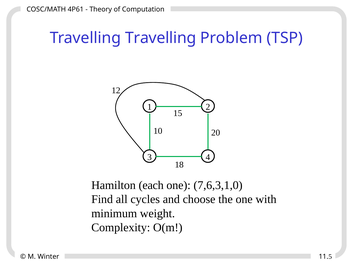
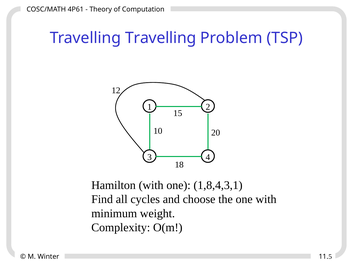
Hamilton each: each -> with
7,6,3,1,0: 7,6,3,1,0 -> 1,8,4,3,1
